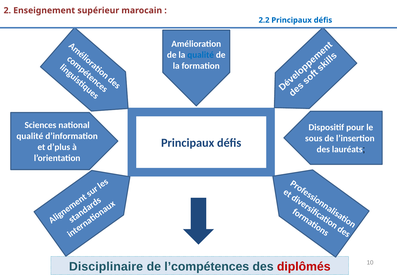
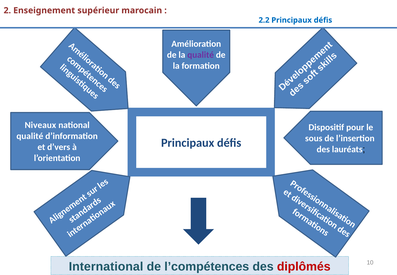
qualité at (201, 55) colour: blue -> purple
Sciences: Sciences -> Niveaux
d’plus: d’plus -> d’vers
Disciplinaire: Disciplinaire -> International
